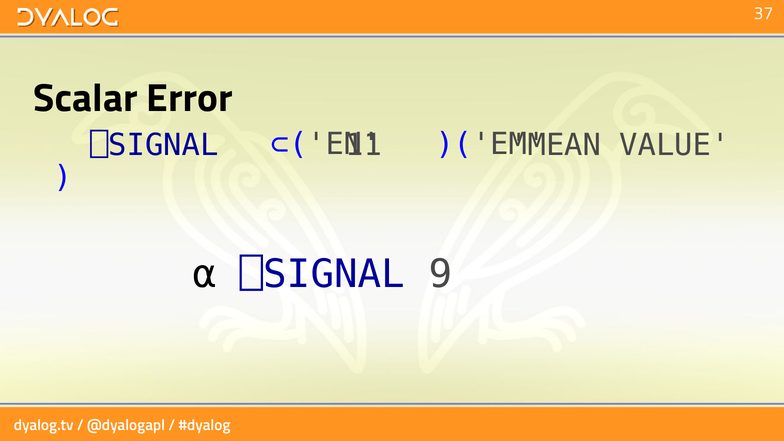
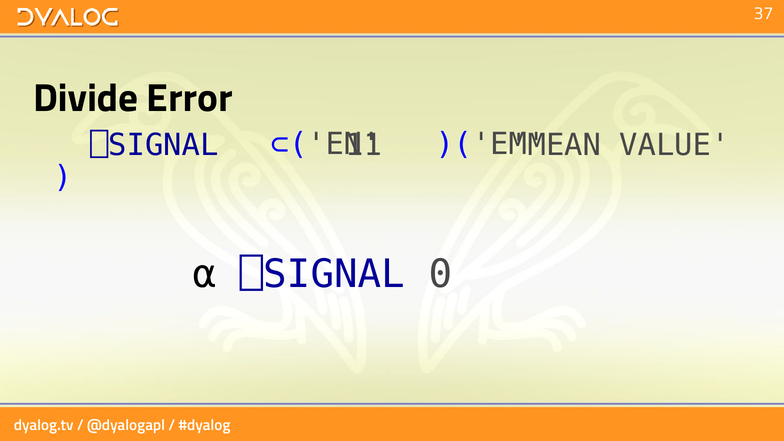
Scalar: Scalar -> Divide
9: 9 -> 0
